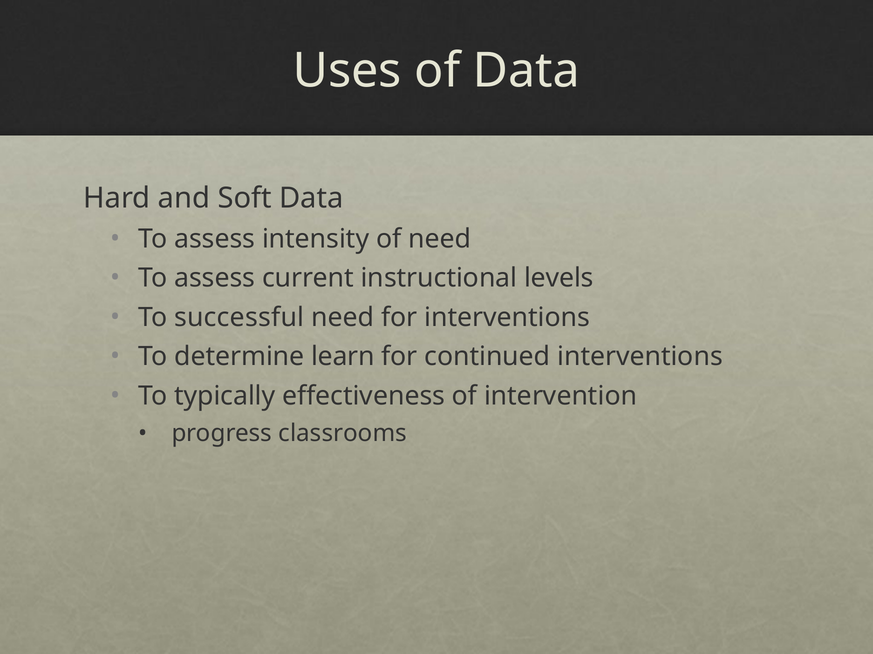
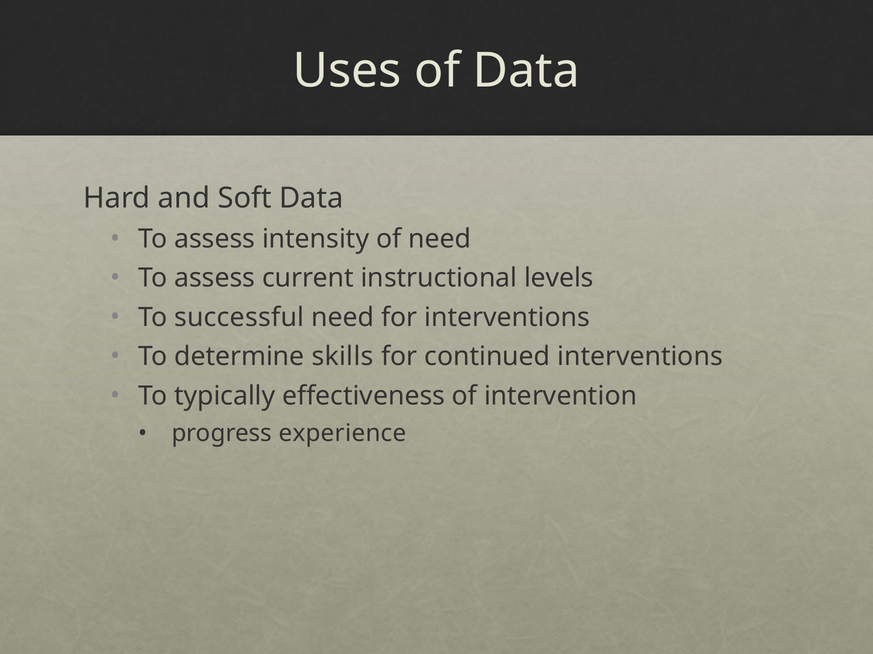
learn: learn -> skills
classrooms: classrooms -> experience
